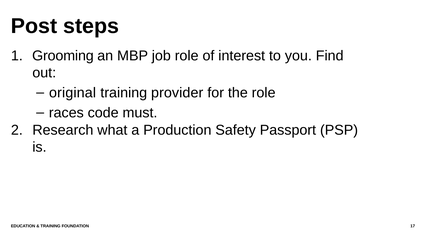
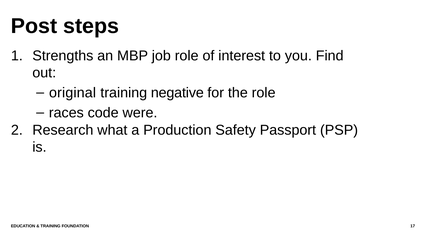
Grooming: Grooming -> Strengths
provider: provider -> negative
must: must -> were
